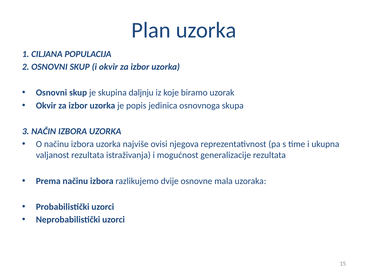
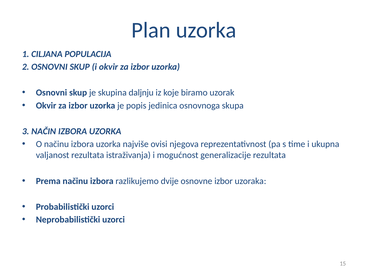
osnovne mala: mala -> izbor
